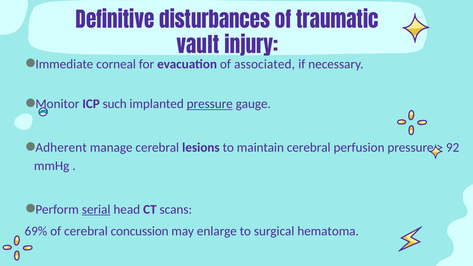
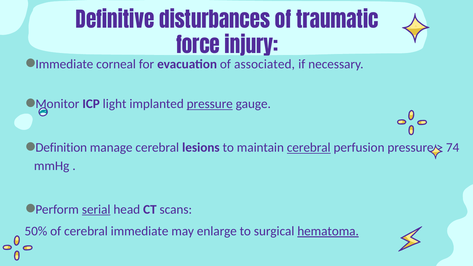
vault: vault -> force
such: such -> light
Adherent: Adherent -> Definition
cerebral at (309, 148) underline: none -> present
92: 92 -> 74
69%: 69% -> 50%
cerebral concussion: concussion -> immediate
hematoma underline: none -> present
